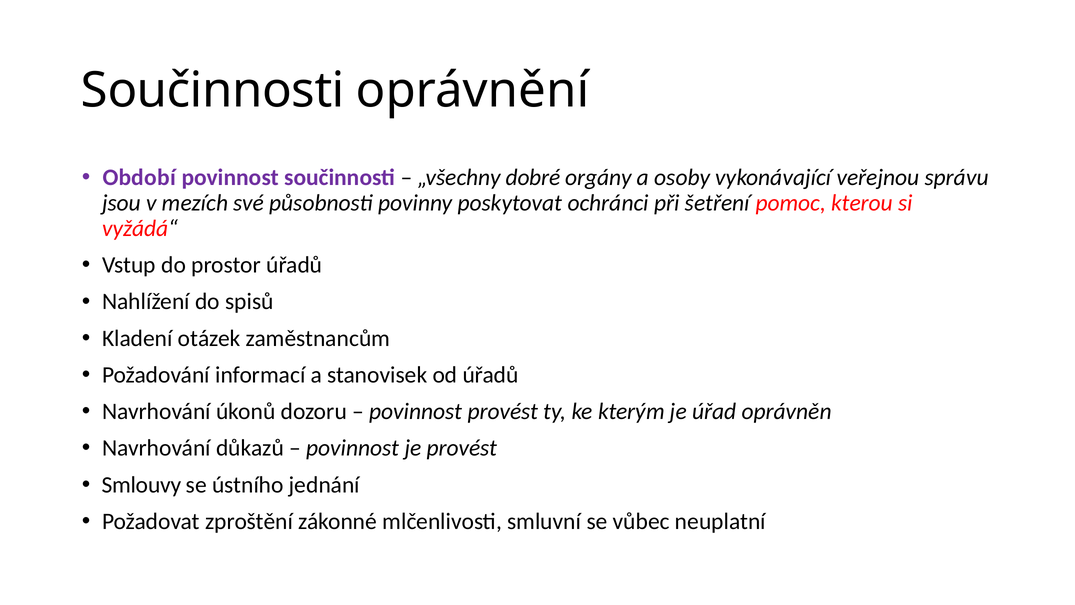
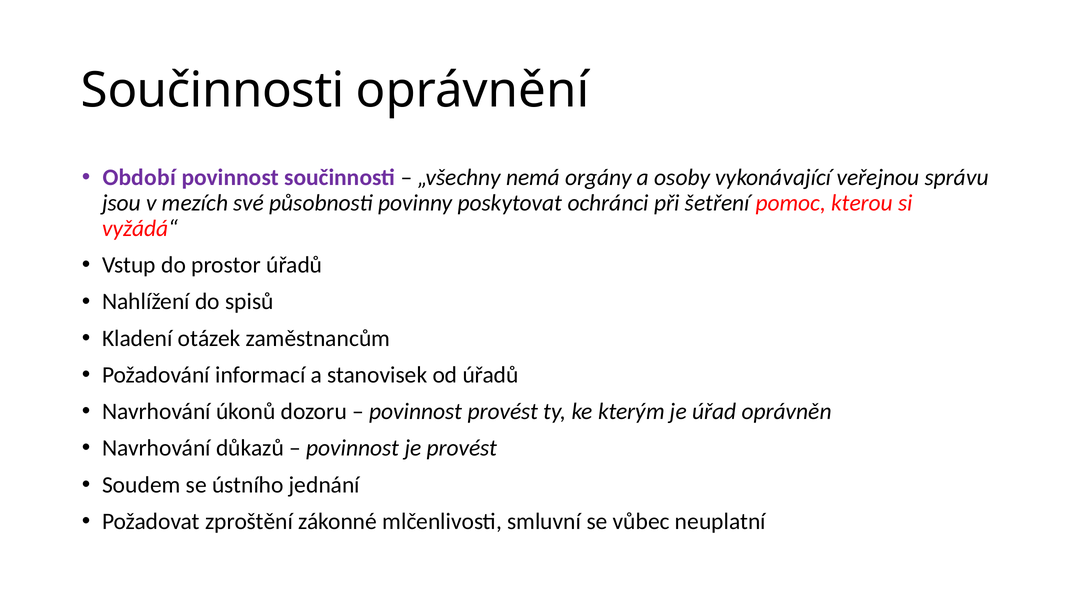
dobré: dobré -> nemá
Smlouvy: Smlouvy -> Soudem
